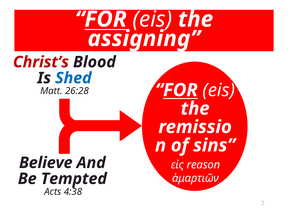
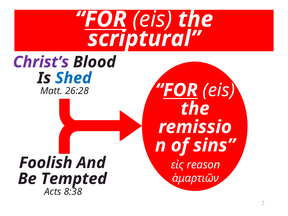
assigning: assigning -> scriptural
Christ’s colour: red -> purple
Believe: Believe -> Foolish
4:38: 4:38 -> 8:38
